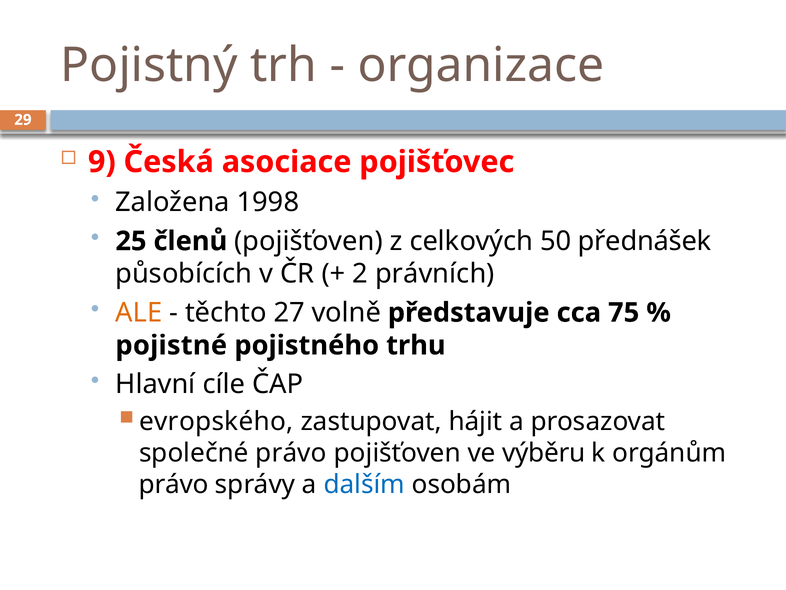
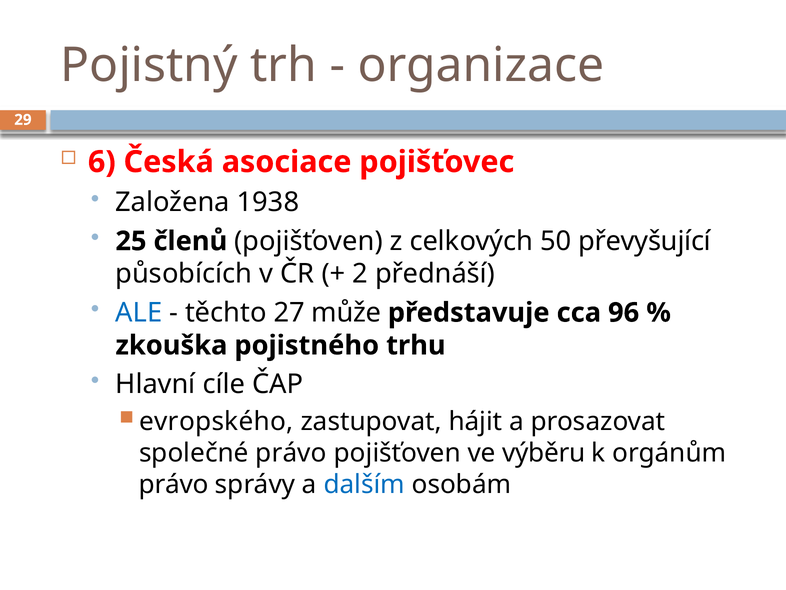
9: 9 -> 6
1998: 1998 -> 1938
přednášek: přednášek -> převyšující
právních: právních -> přednáší
ALE colour: orange -> blue
volně: volně -> může
75: 75 -> 96
pojistné: pojistné -> zkouška
